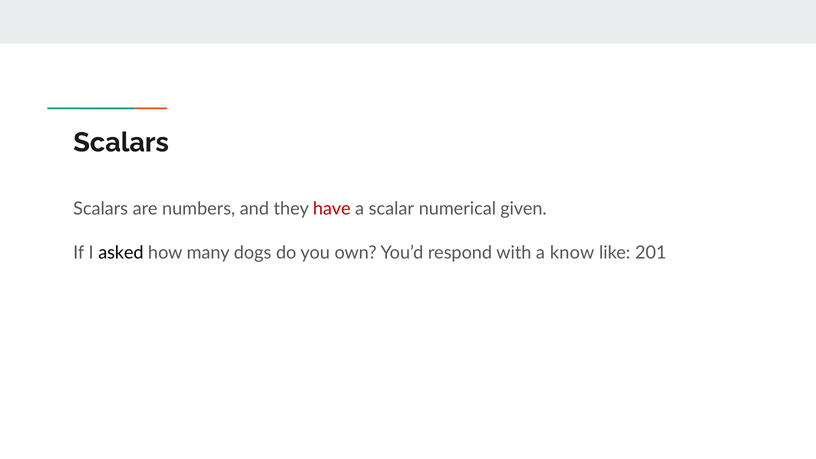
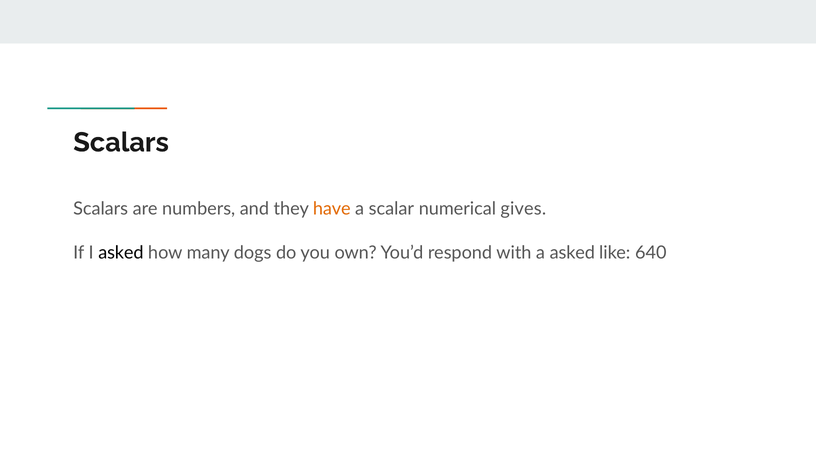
have colour: red -> orange
given: given -> gives
a know: know -> asked
201: 201 -> 640
